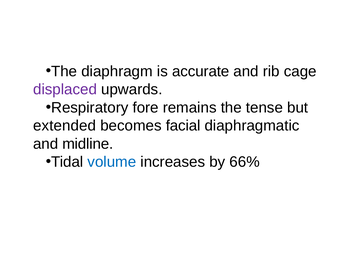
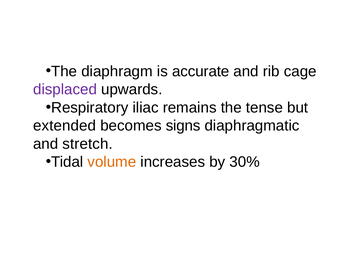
fore: fore -> iliac
facial: facial -> signs
midline: midline -> stretch
volume colour: blue -> orange
66%: 66% -> 30%
